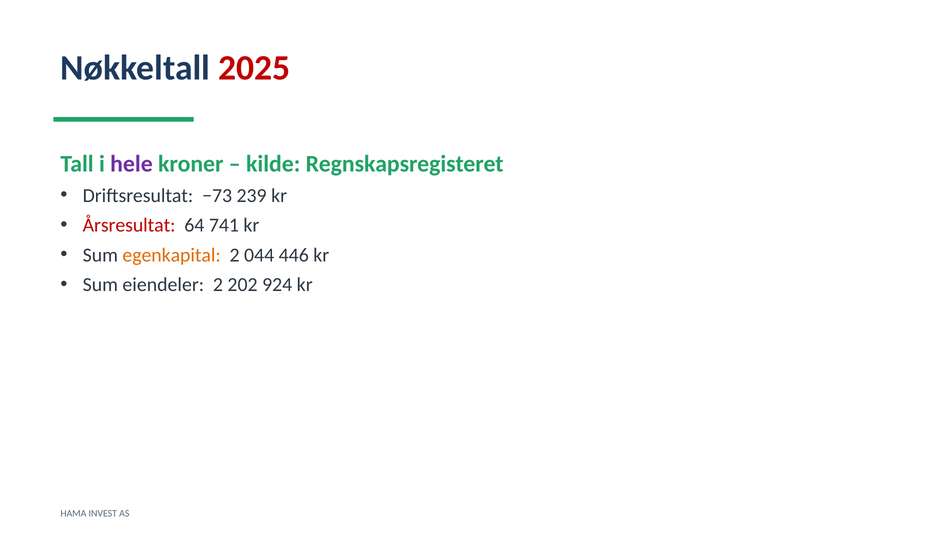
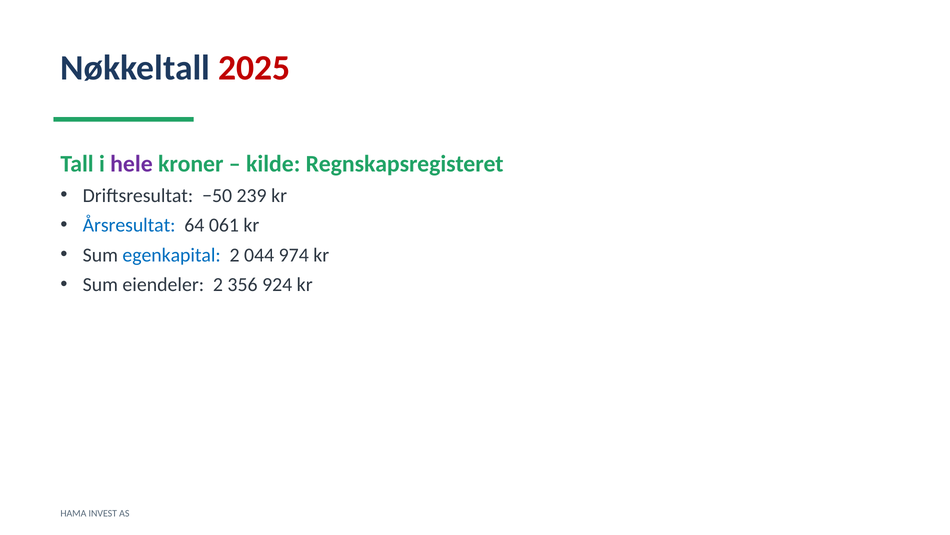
−73: −73 -> −50
Årsresultat colour: red -> blue
741: 741 -> 061
egenkapital colour: orange -> blue
446: 446 -> 974
202: 202 -> 356
